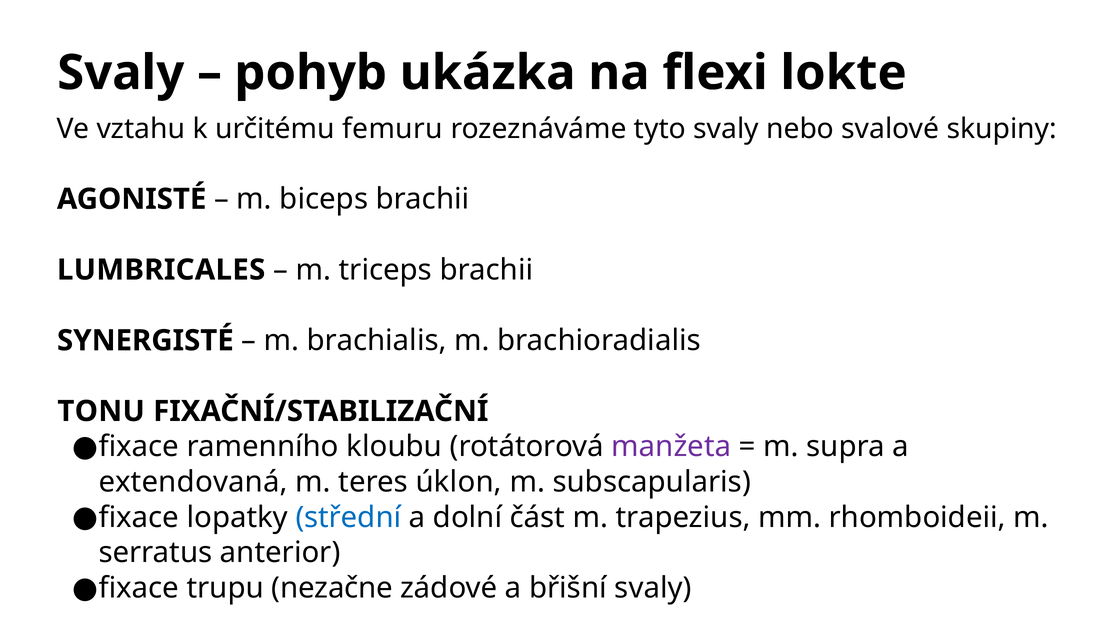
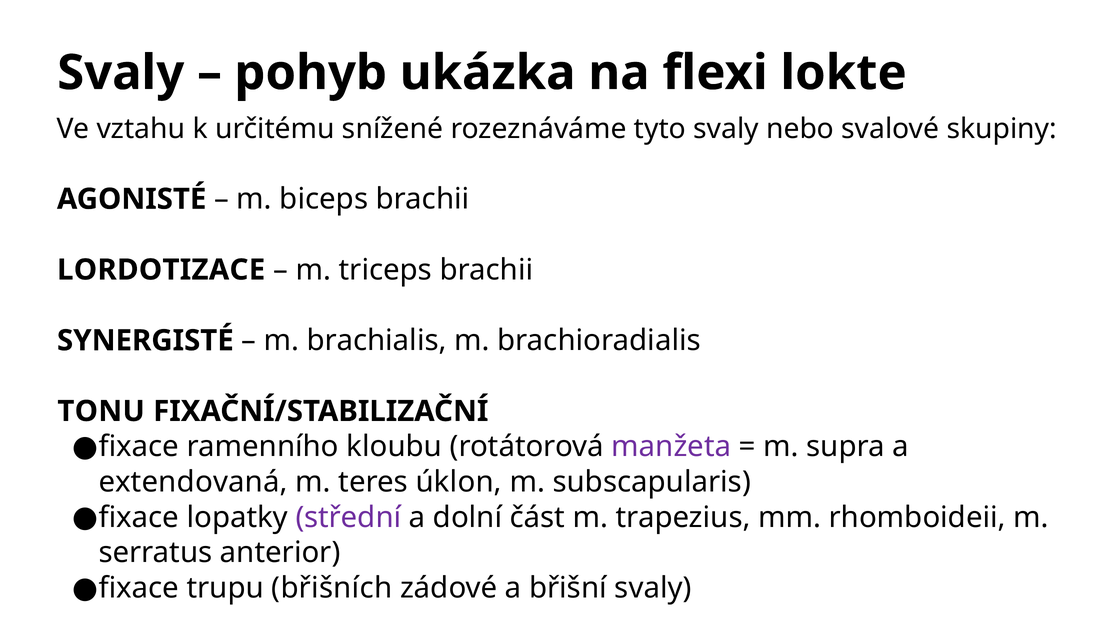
femuru: femuru -> snížené
LUMBRICALES: LUMBRICALES -> LORDOTIZACE
střední colour: blue -> purple
nezačne: nezačne -> břišních
